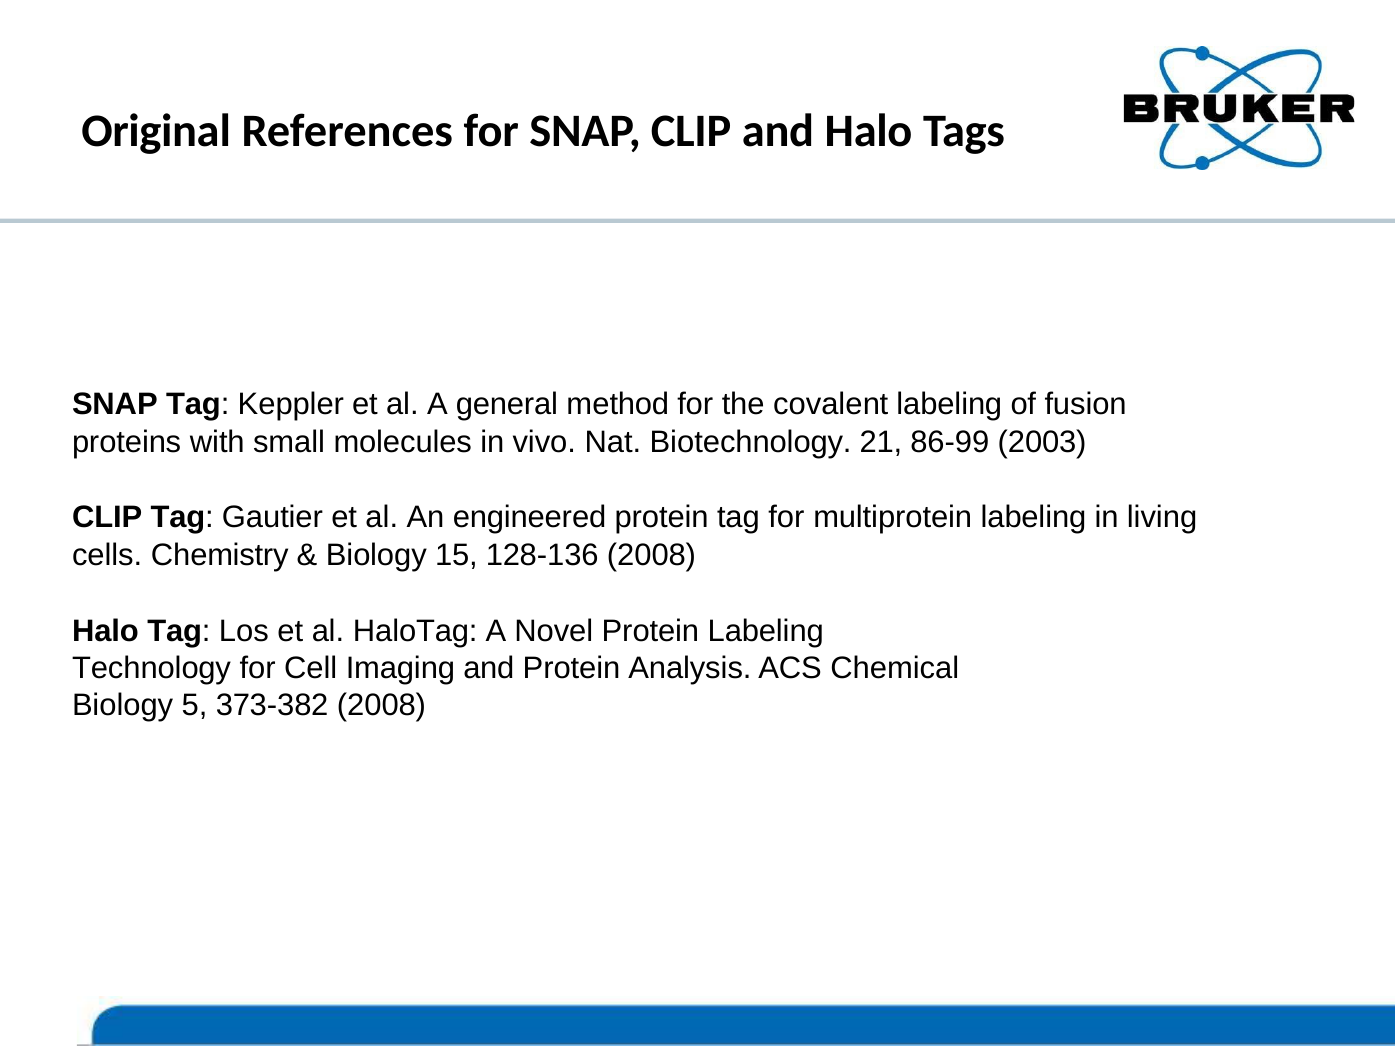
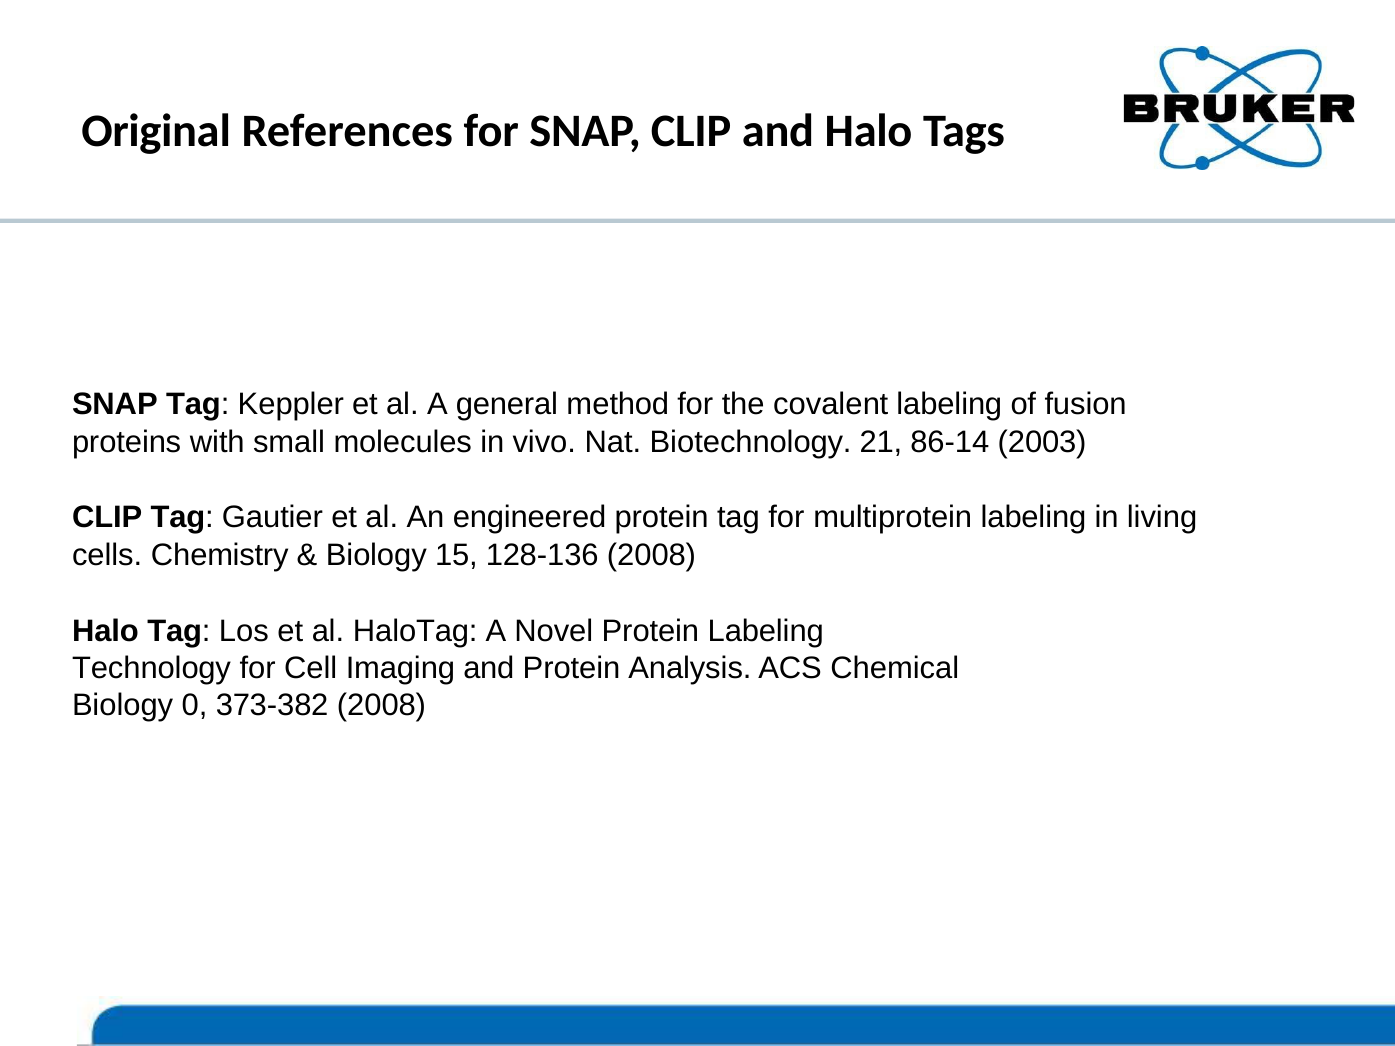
86-99: 86-99 -> 86-14
5: 5 -> 0
